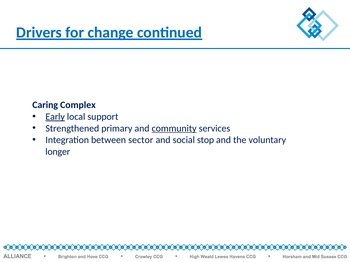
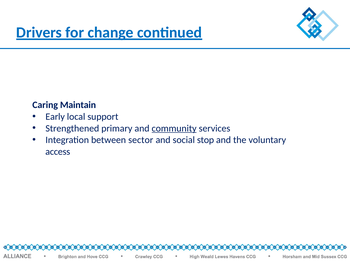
Complex: Complex -> Maintain
Early underline: present -> none
longer: longer -> access
